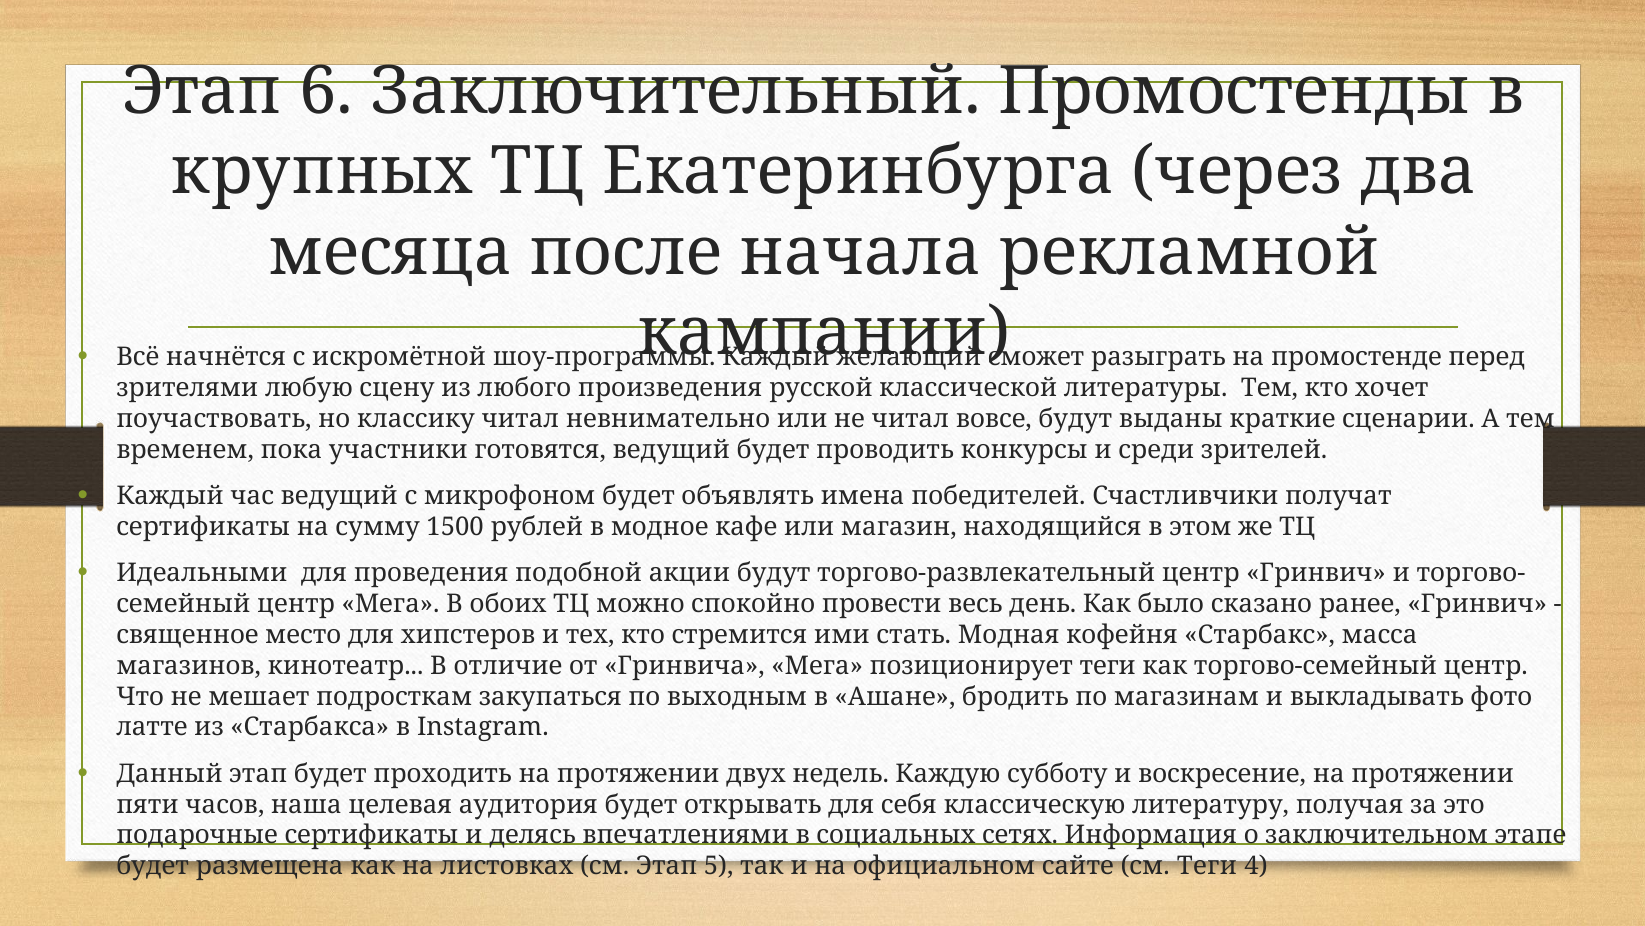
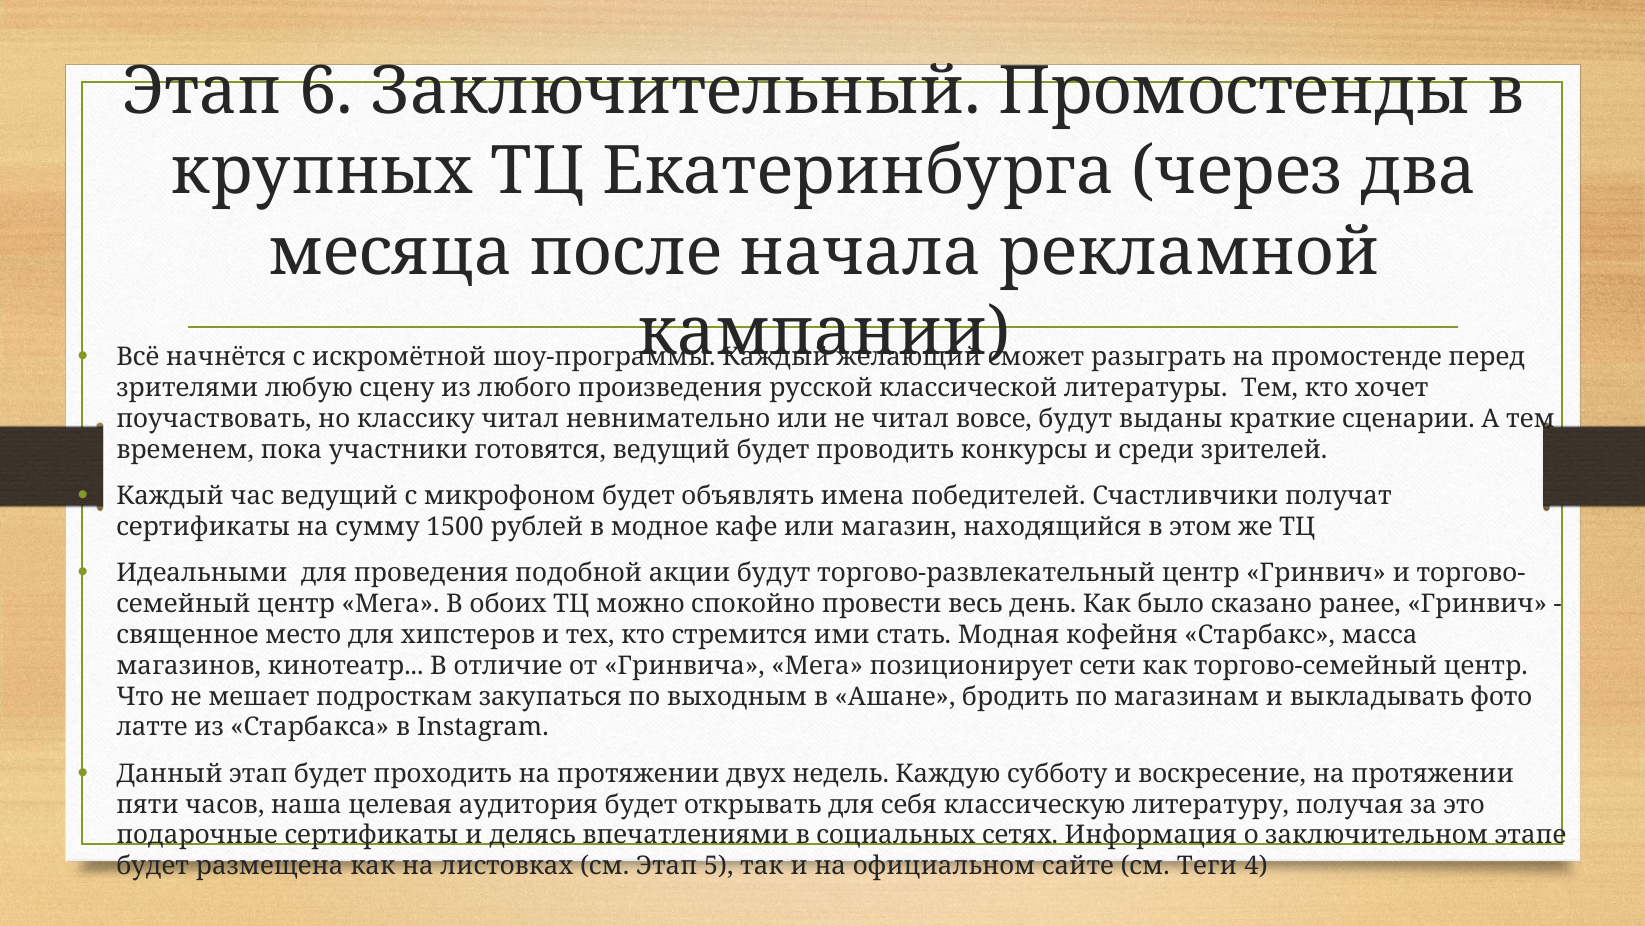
позиционирует теги: теги -> сети
